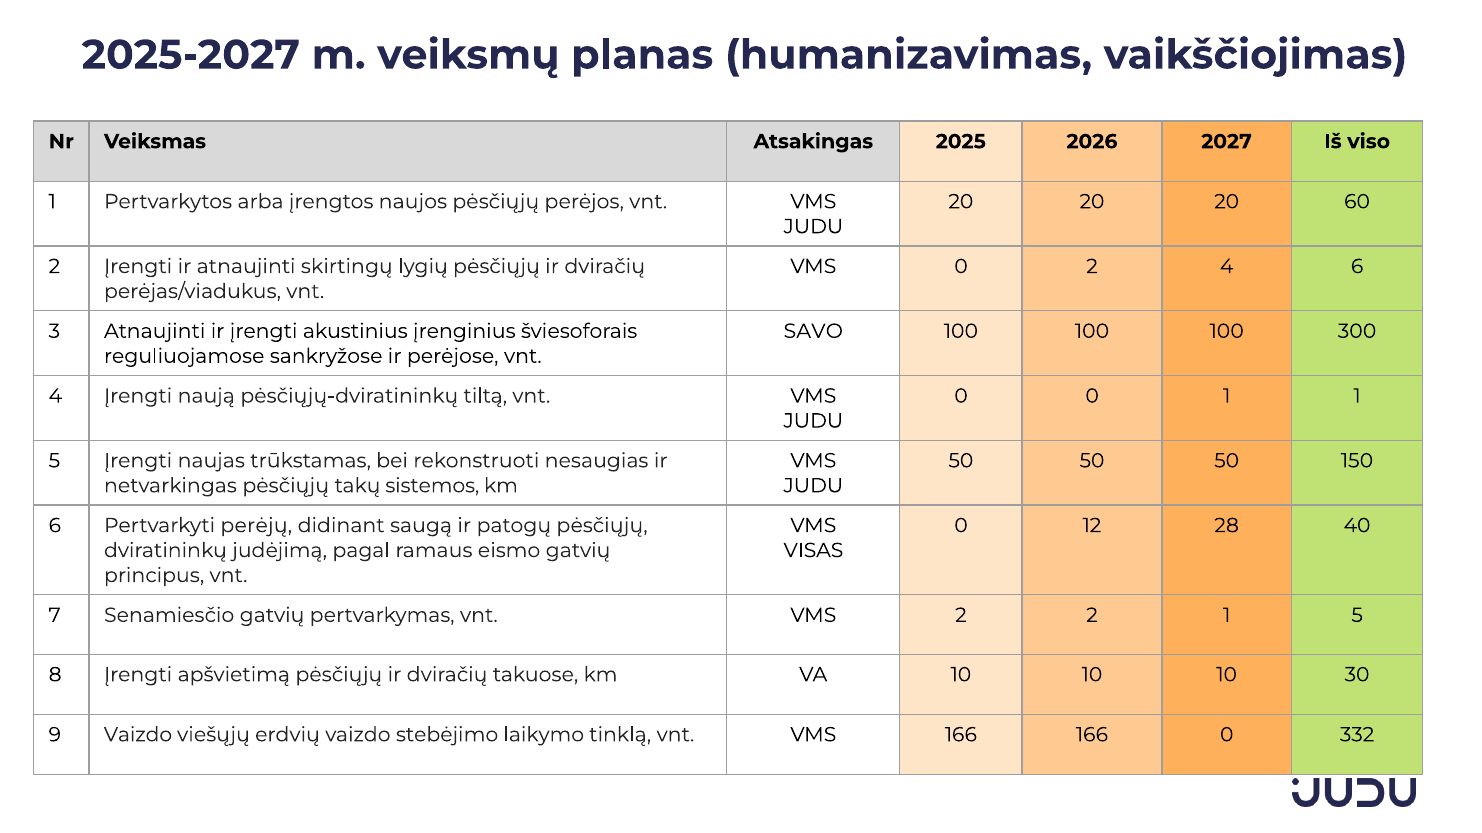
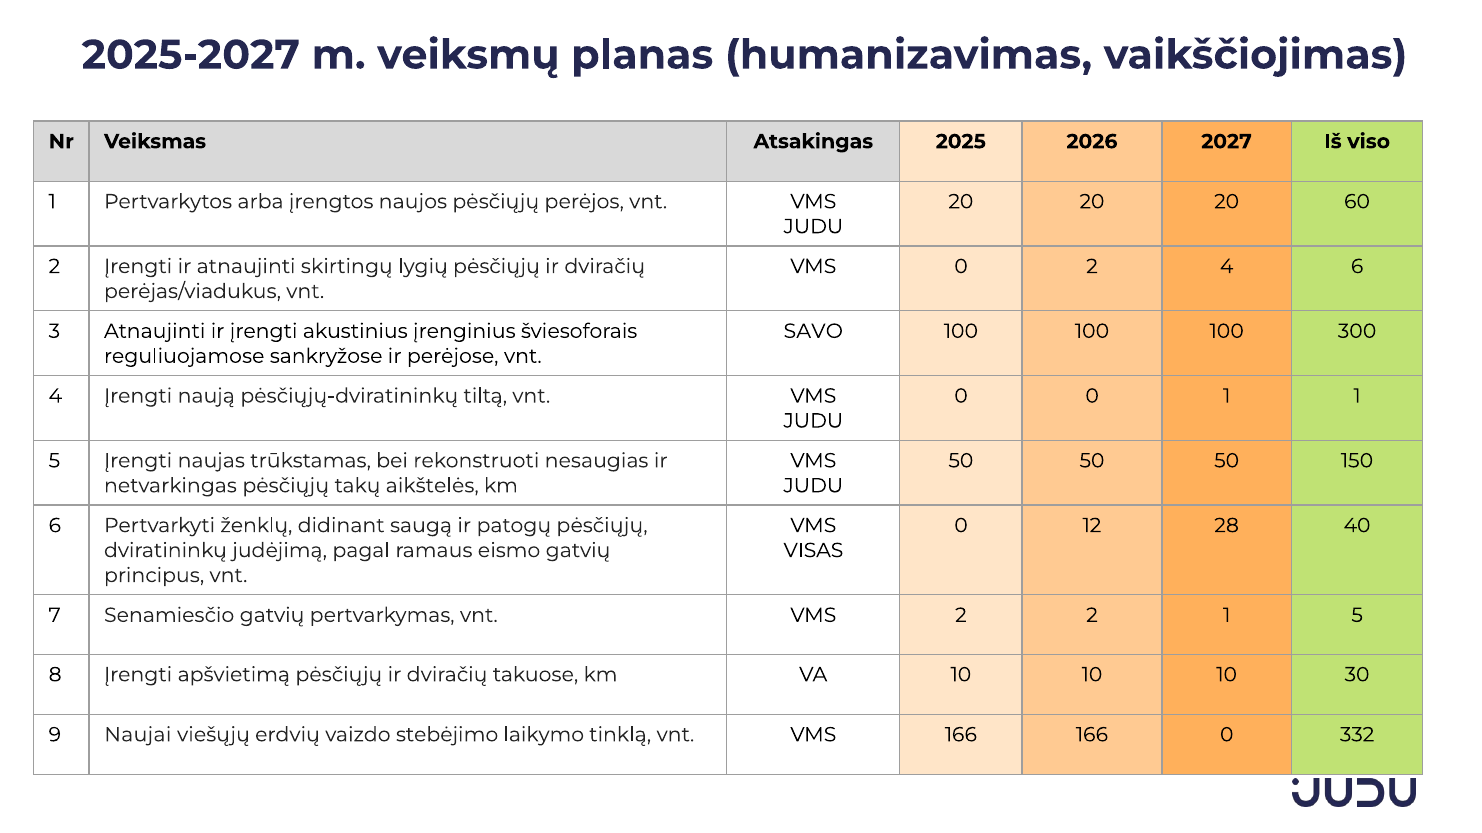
sistemos: sistemos -> aikštelės
perėjų: perėjų -> ženklų
9 Vaizdo: Vaizdo -> Naujai
